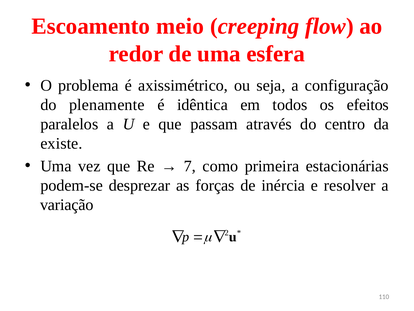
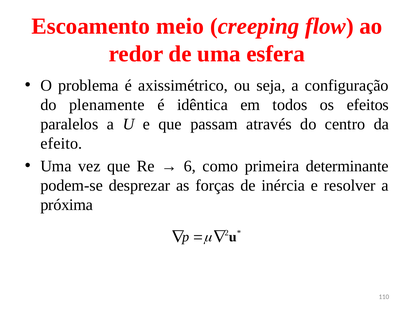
existe: existe -> efeito
7: 7 -> 6
estacionárias: estacionárias -> determinante
variação: variação -> próxima
